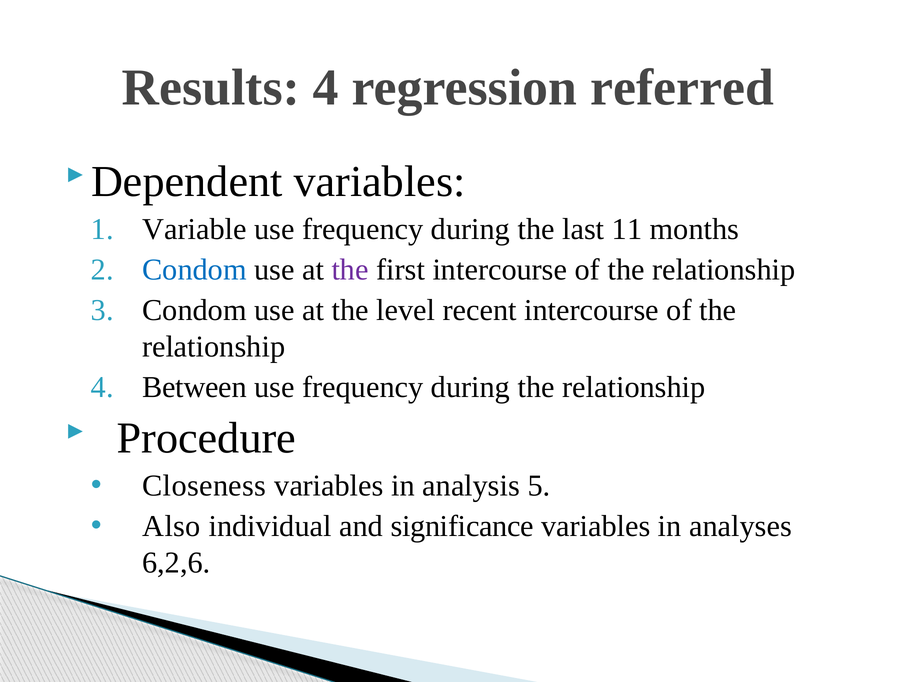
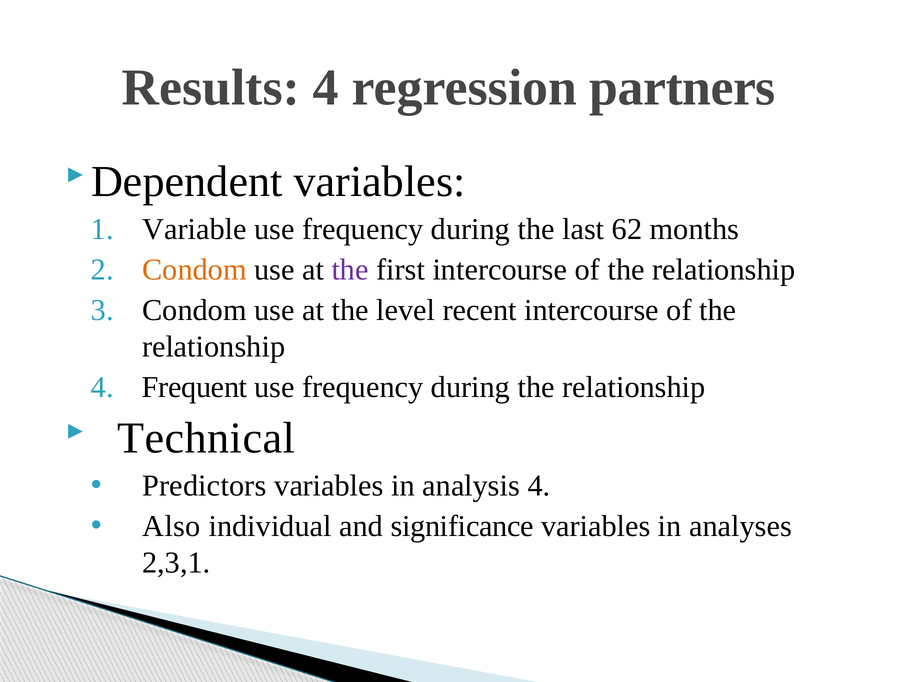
referred: referred -> partners
11: 11 -> 62
Condom at (194, 270) colour: blue -> orange
Between: Between -> Frequent
Procedure: Procedure -> Technical
Closeness: Closeness -> Predictors
analysis 5: 5 -> 4
6,2,6: 6,2,6 -> 2,3,1
